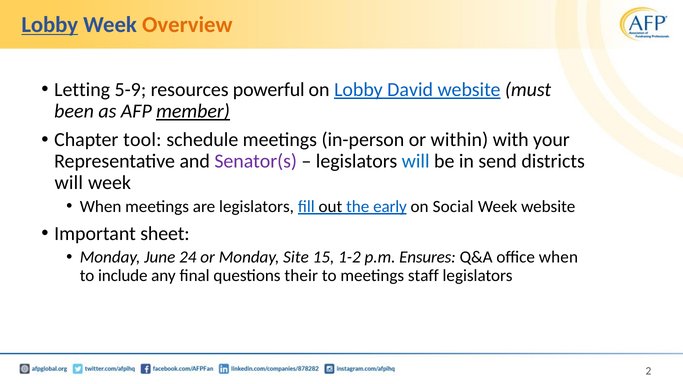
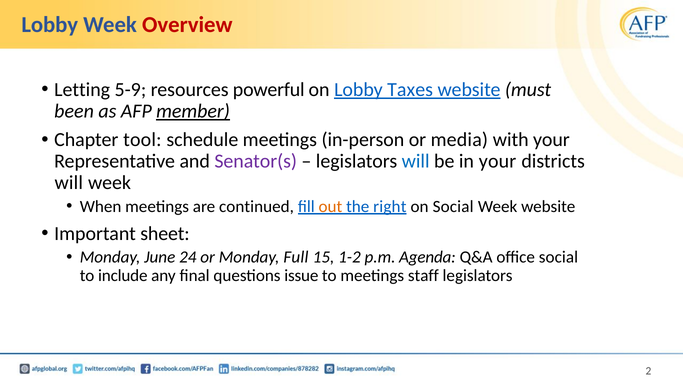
Lobby at (50, 25) underline: present -> none
Overview colour: orange -> red
David: David -> Taxes
within: within -> media
in send: send -> your
are legislators: legislators -> continued
out colour: black -> orange
early: early -> right
Site: Site -> Full
Ensures: Ensures -> Agenda
office when: when -> social
their: their -> issue
